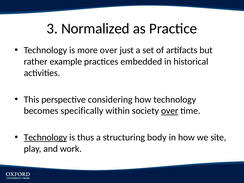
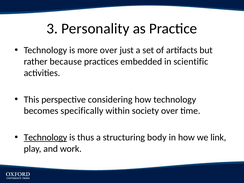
Normalized: Normalized -> Personality
example: example -> because
historical: historical -> scientific
over at (170, 111) underline: present -> none
site: site -> link
